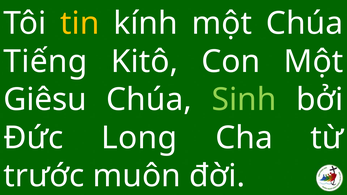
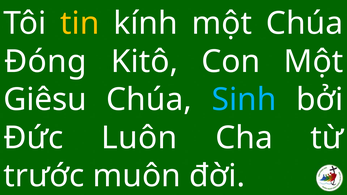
Tiếng: Tiếng -> Đóng
Sinh colour: light green -> light blue
Long: Long -> Luôn
